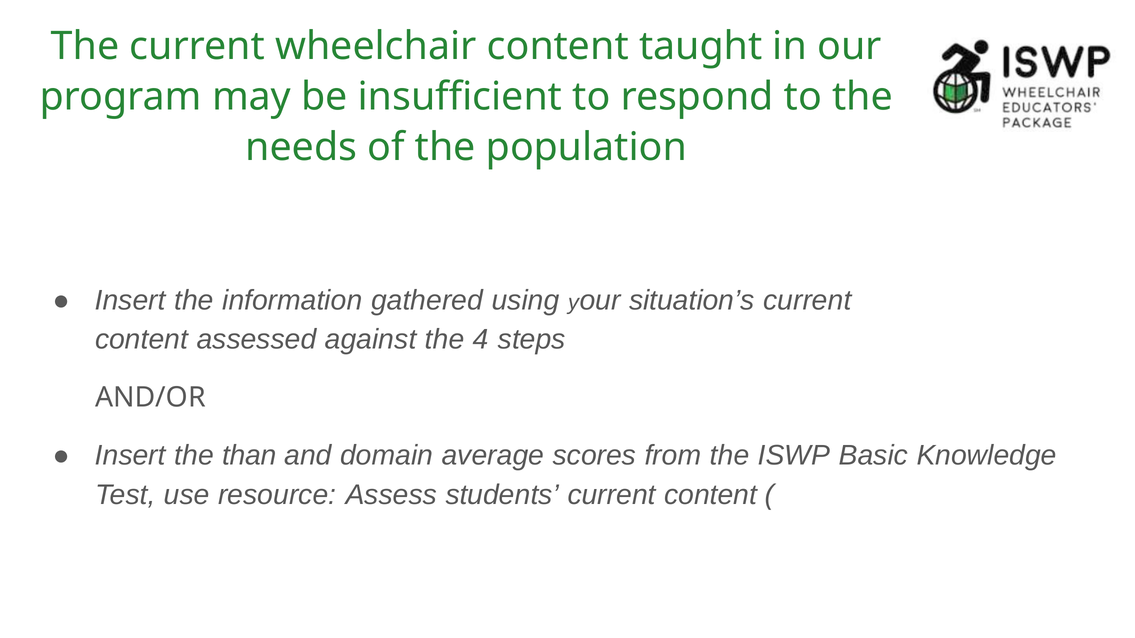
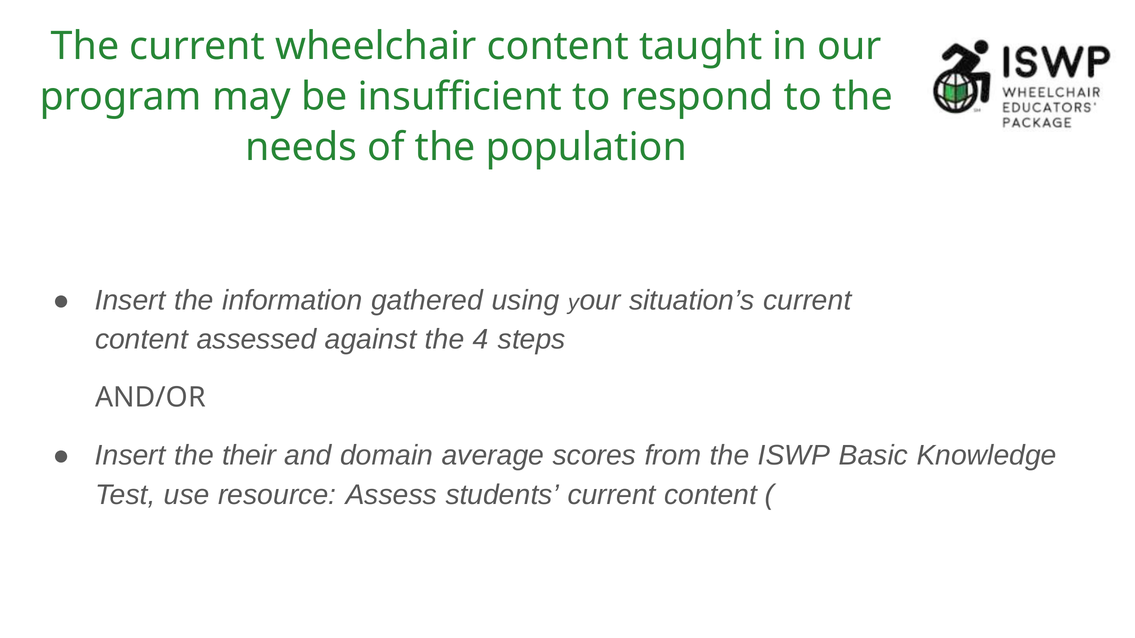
than: than -> their
